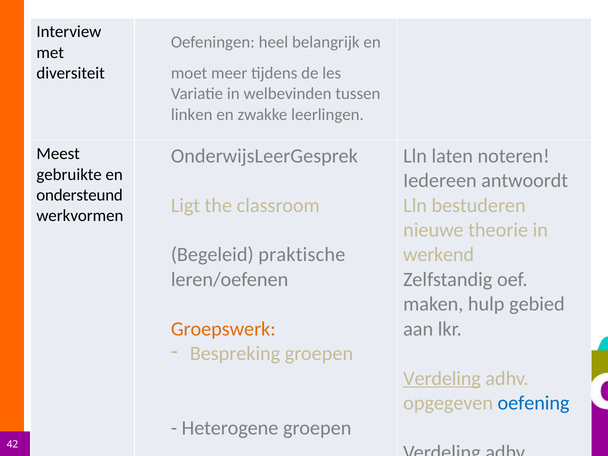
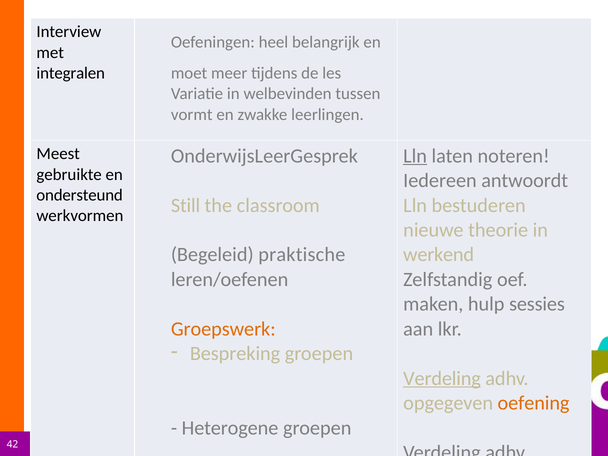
diversiteit: diversiteit -> integralen
linken: linken -> vormt
Lln at (415, 156) underline: none -> present
Ligt: Ligt -> Still
gebied: gebied -> sessies
oefening colour: blue -> orange
